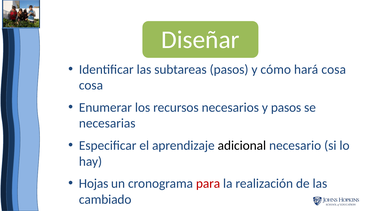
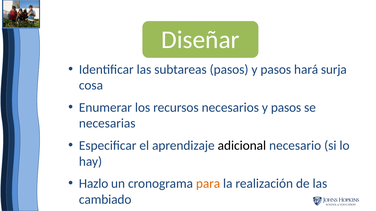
pasos y cómo: cómo -> pasos
hará cosa: cosa -> surja
Hojas: Hojas -> Hazlo
para colour: red -> orange
